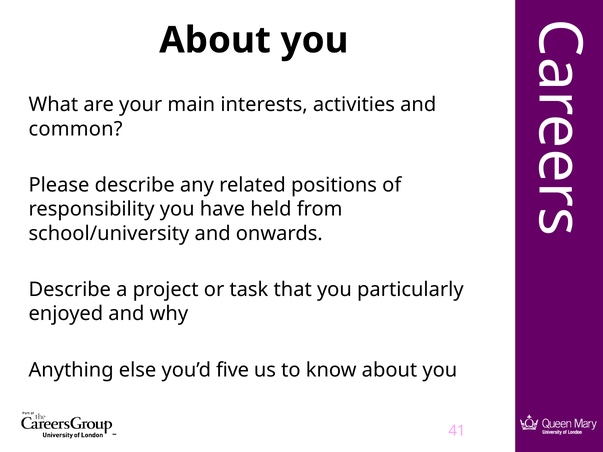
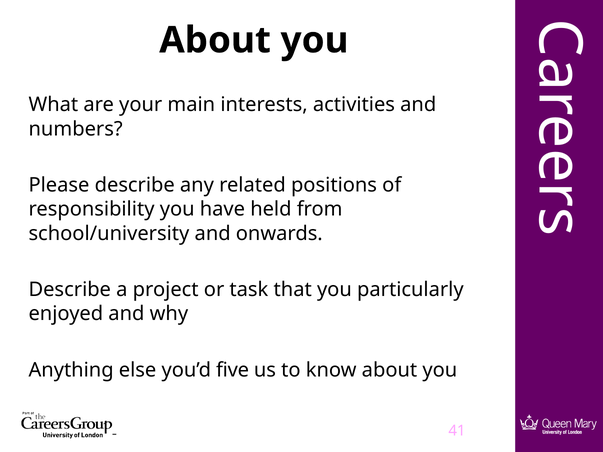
common: common -> numbers
